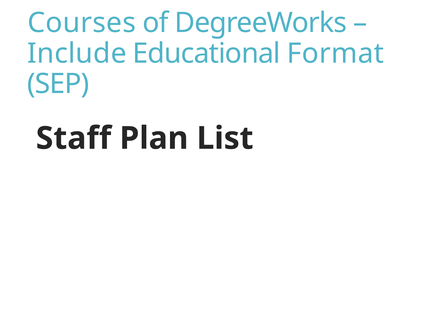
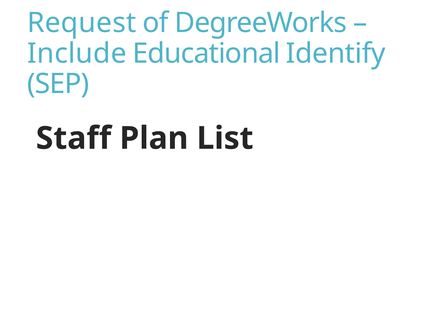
Courses: Courses -> Request
Format: Format -> Identify
